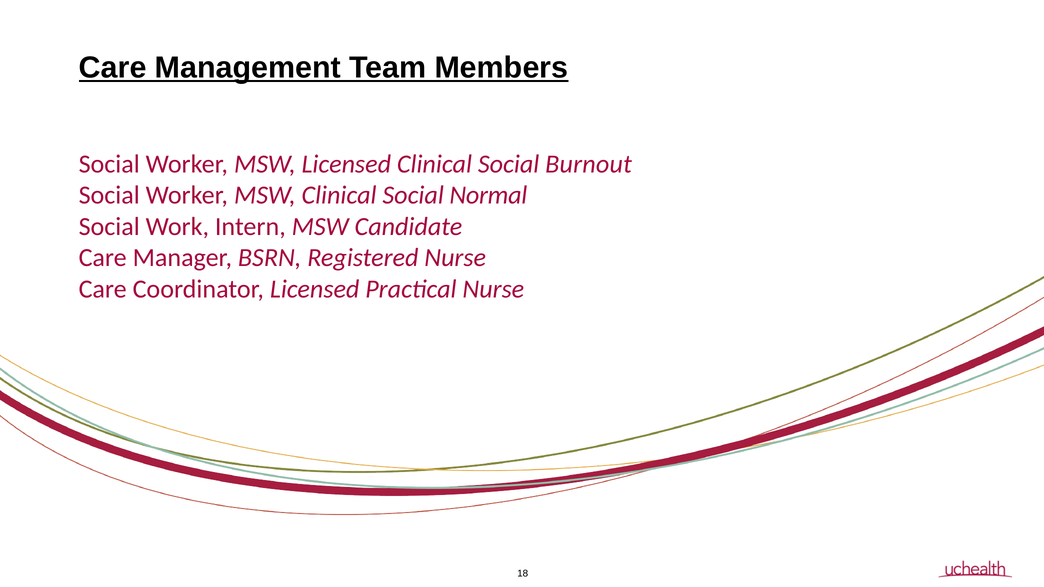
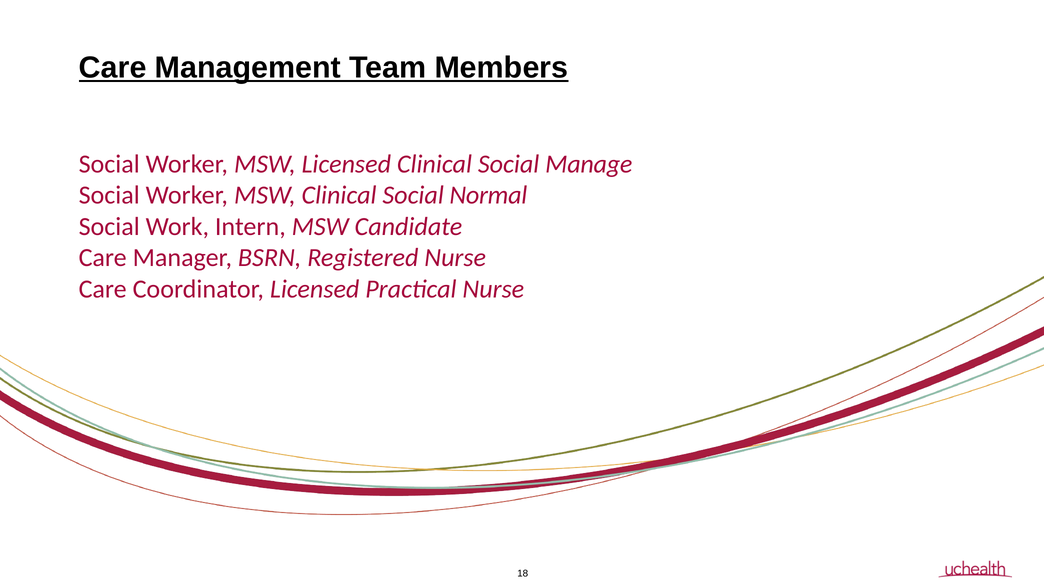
Burnout: Burnout -> Manage
